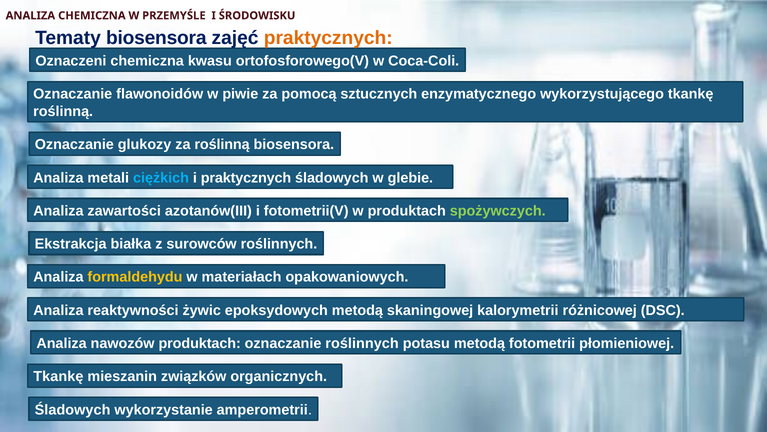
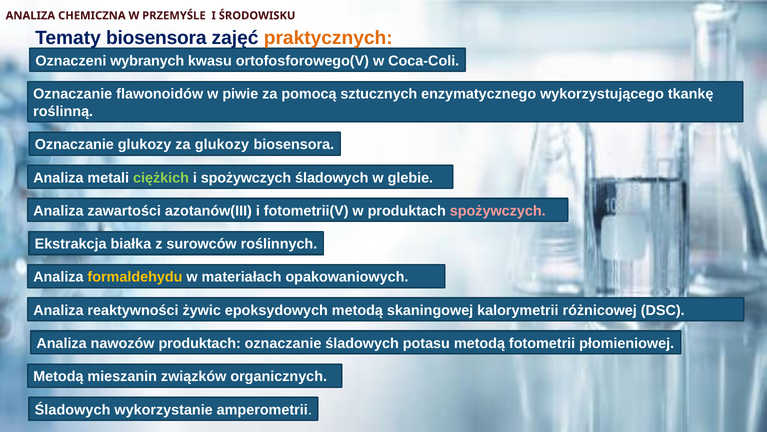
Oznaczeni chemiczna: chemiczna -> wybranych
za roślinną: roślinną -> glukozy
ciężkich colour: light blue -> light green
i praktycznych: praktycznych -> spożywczych
spożywczych at (498, 211) colour: light green -> pink
oznaczanie roślinnych: roślinnych -> śladowych
Tkankę at (58, 376): Tkankę -> Metodą
